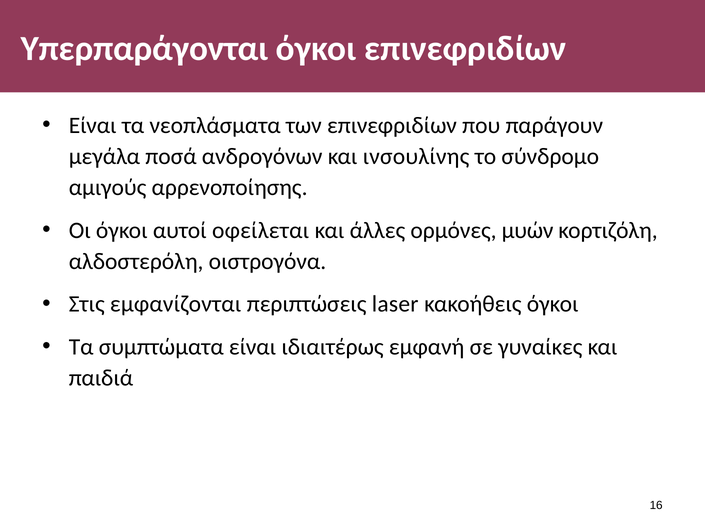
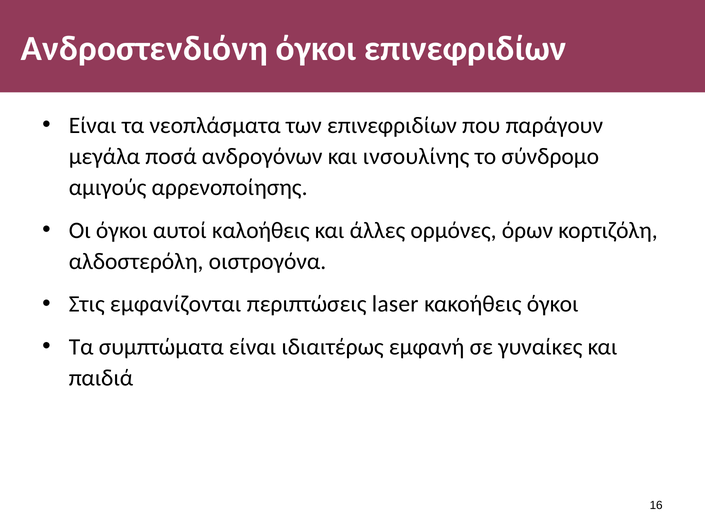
Υπερπαράγονται: Υπερπαράγονται -> Ανδροστενδιόνη
οφείλεται: οφείλεται -> καλοήθεις
μυών: μυών -> όρων
